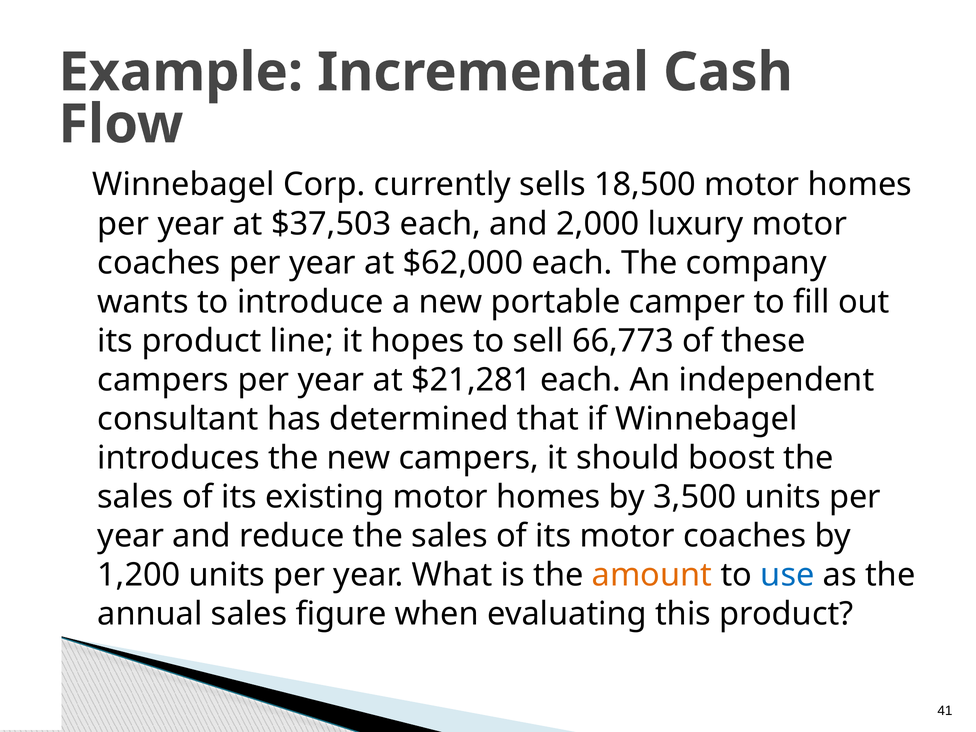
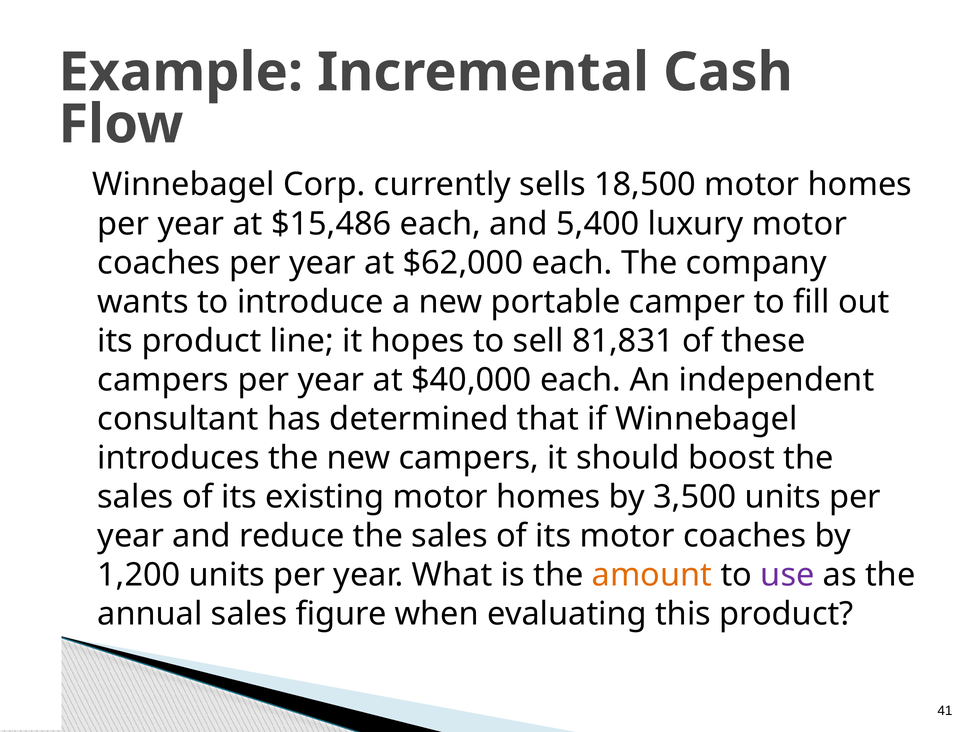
$37,503: $37,503 -> $15,486
2,000: 2,000 -> 5,400
66,773: 66,773 -> 81,831
$21,281: $21,281 -> $40,000
use colour: blue -> purple
